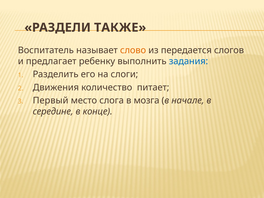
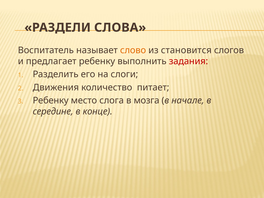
ТАКЖЕ: ТАКЖЕ -> СЛОВА
передается: передается -> становится
задания colour: blue -> red
Первый at (51, 100): Первый -> Ребенку
